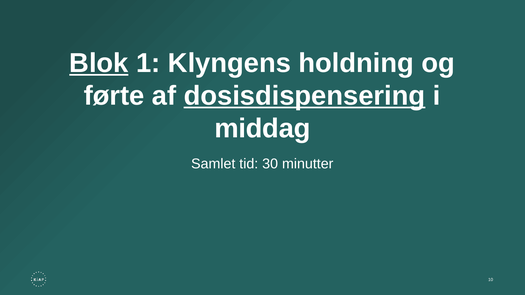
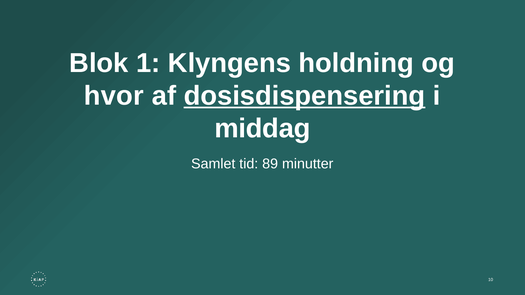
Blok underline: present -> none
førte: førte -> hvor
30: 30 -> 89
